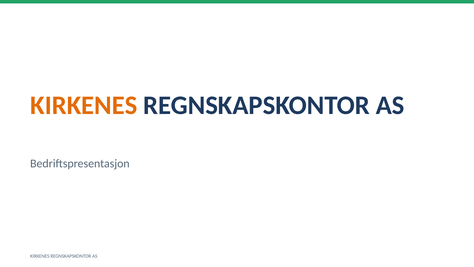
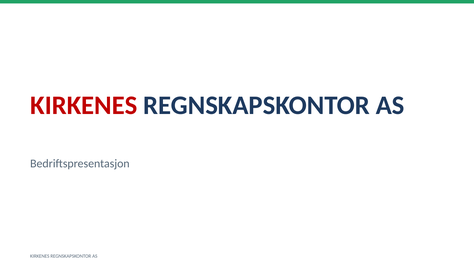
KIRKENES at (84, 105) colour: orange -> red
